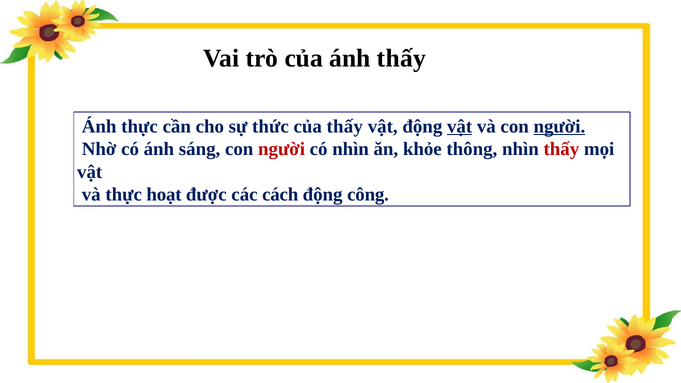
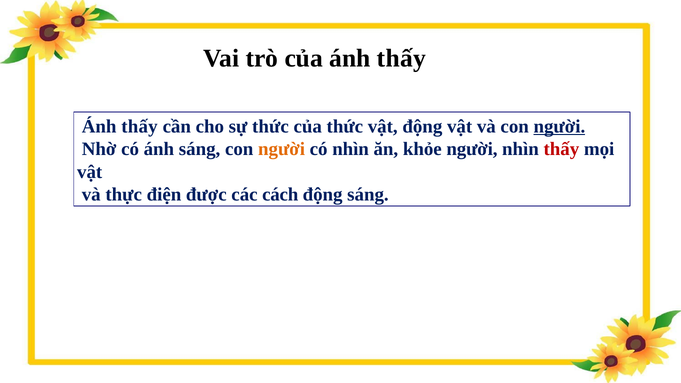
thực at (140, 126): thực -> thấy
của thấy: thấy -> thức
vật at (460, 126) underline: present -> none
người at (282, 149) colour: red -> orange
khỏe thông: thông -> người
hoạt: hoạt -> điện
động công: công -> sáng
